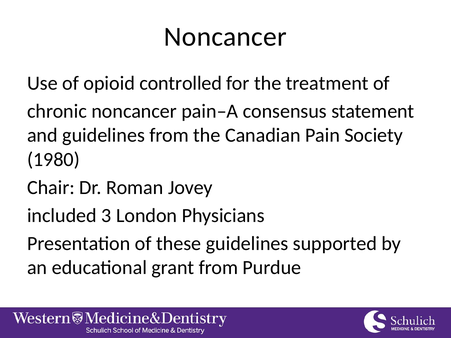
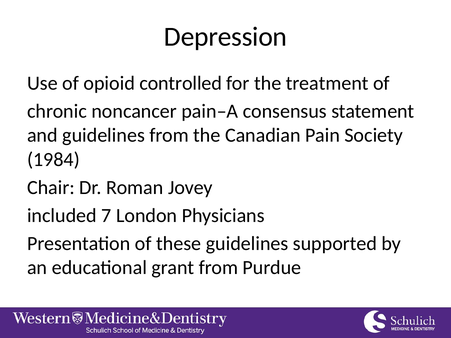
Noncancer at (225, 37): Noncancer -> Depression
1980: 1980 -> 1984
3: 3 -> 7
